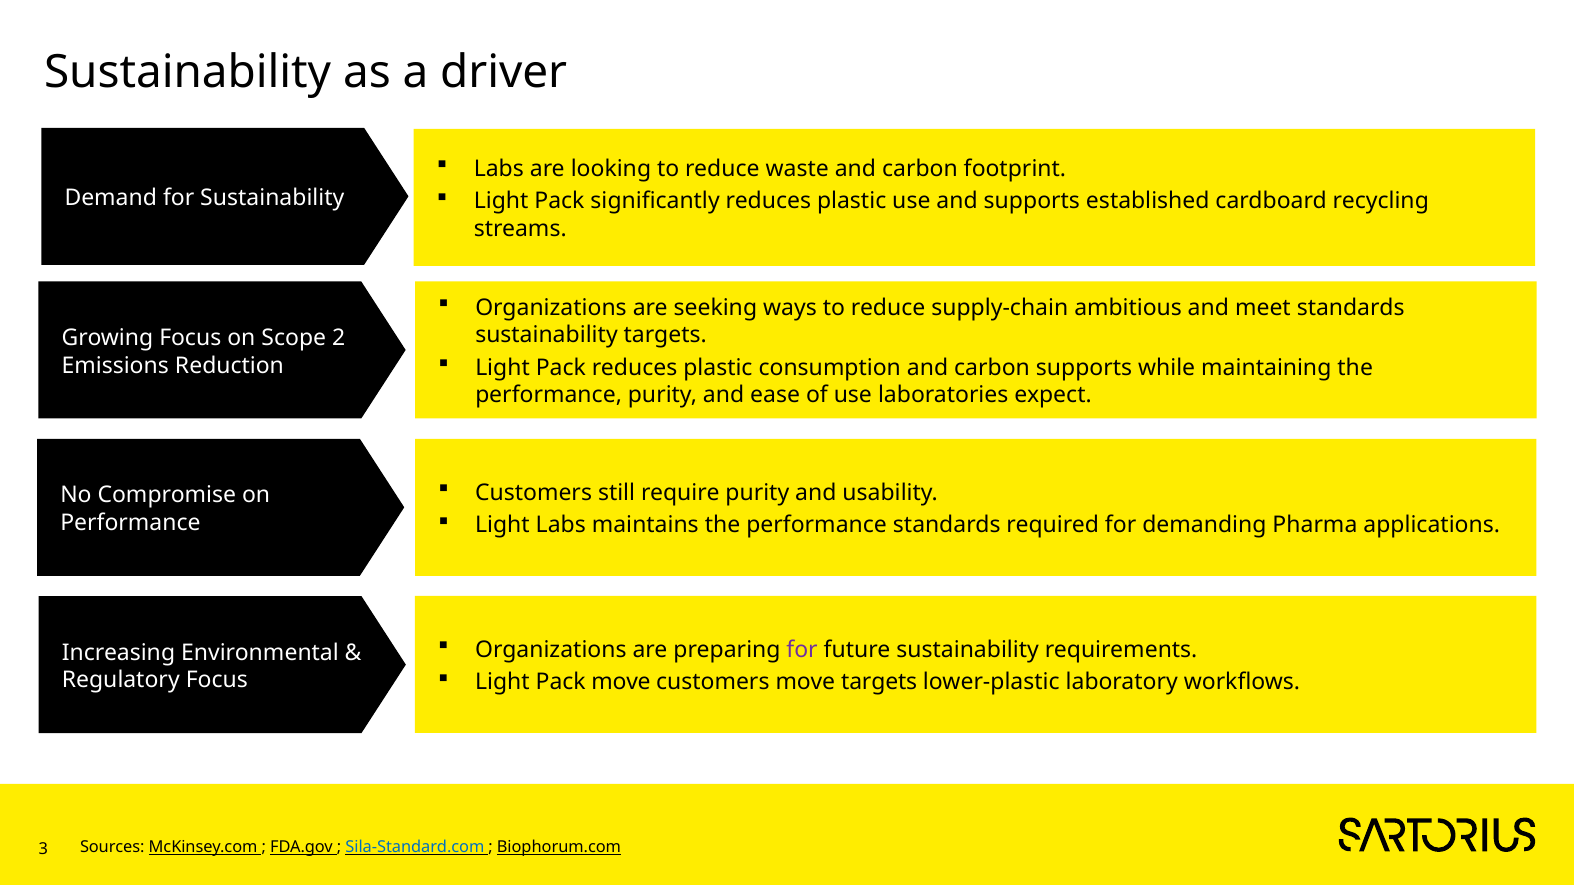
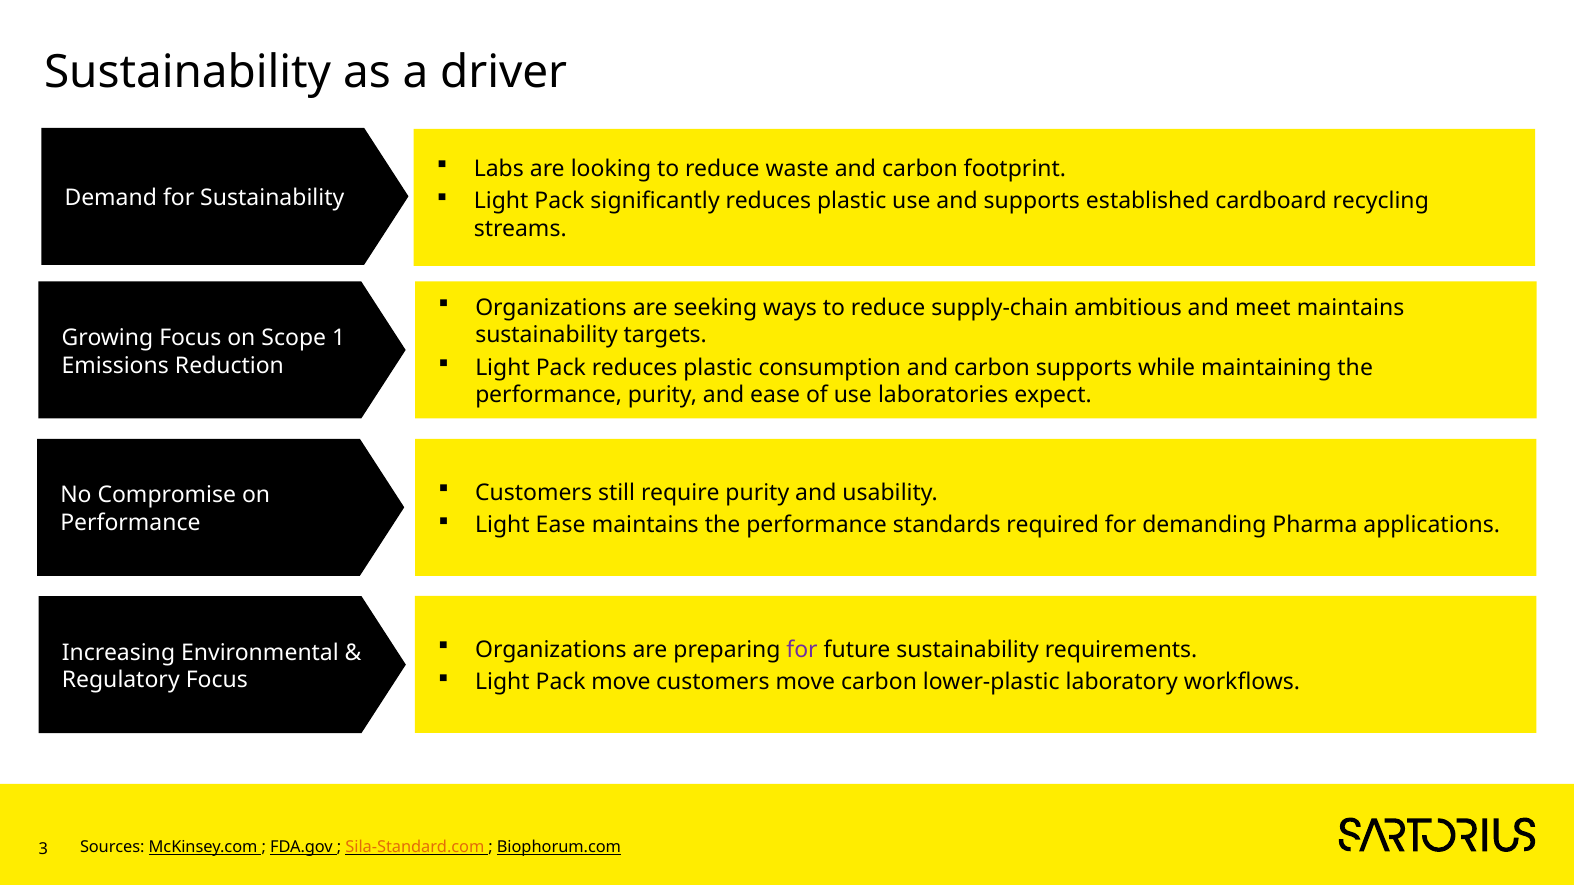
meet standards: standards -> maintains
2: 2 -> 1
Light Labs: Labs -> Ease
move targets: targets -> carbon
Sila-Standard.com colour: blue -> orange
